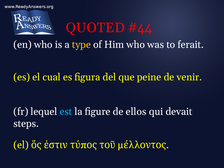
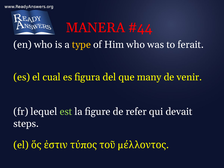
QUOTED: QUOTED -> MANERA
peine: peine -> many
est colour: light blue -> light green
ellos: ellos -> refer
